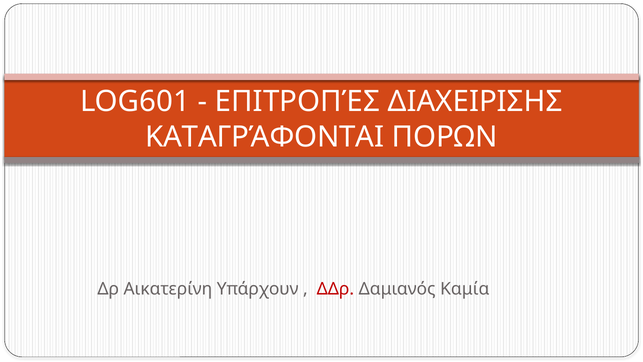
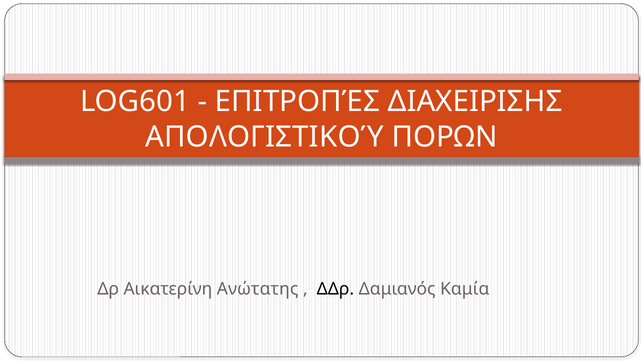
ΚΑΤΑΓΡΆΦΟΝΤΑΙ: ΚΑΤΑΓΡΆΦΟΝΤΑΙ -> ΑΠΟΛΟΓΙΣΤΙΚΟΎ
Υπάρχουν: Υπάρχουν -> Ανώτατης
ΔΔρ colour: red -> black
